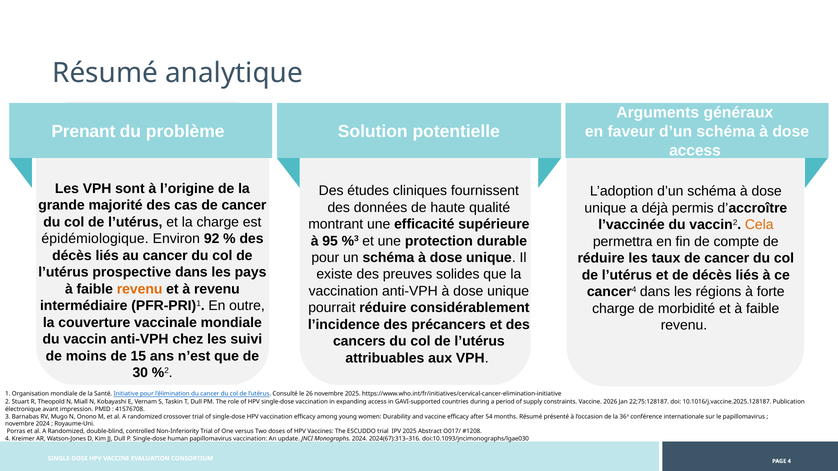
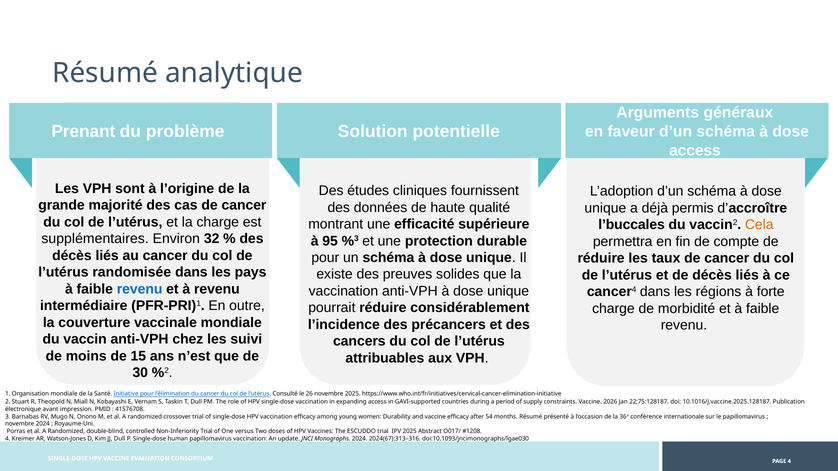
l’vaccinée: l’vaccinée -> l’buccales
épidémiologique: épidémiologique -> supplémentaires
92: 92 -> 32
prospective: prospective -> randomisée
revenu at (140, 289) colour: orange -> blue
